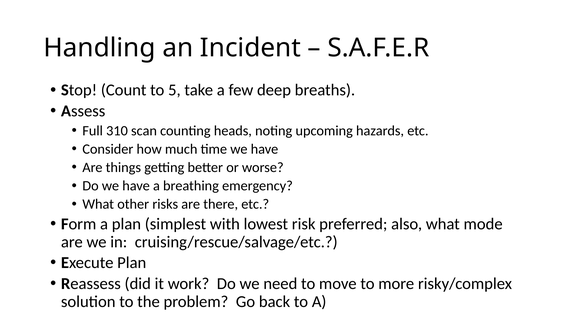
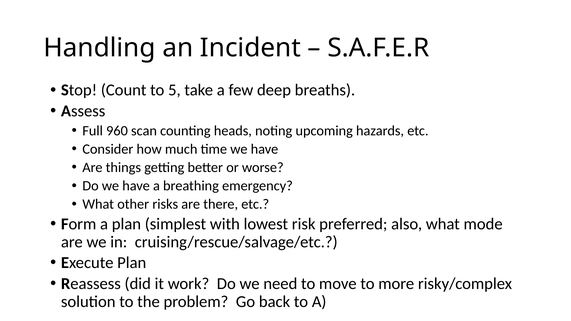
310: 310 -> 960
